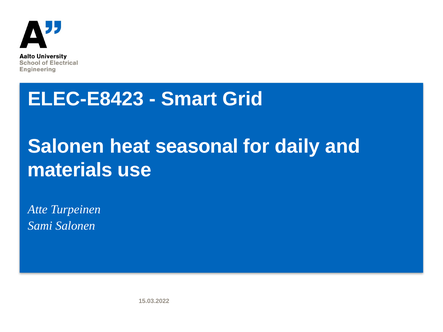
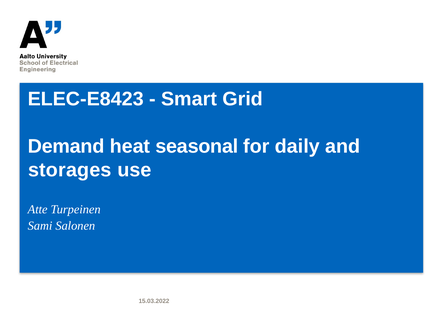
Salonen at (66, 146): Salonen -> Demand
materials: materials -> storages
